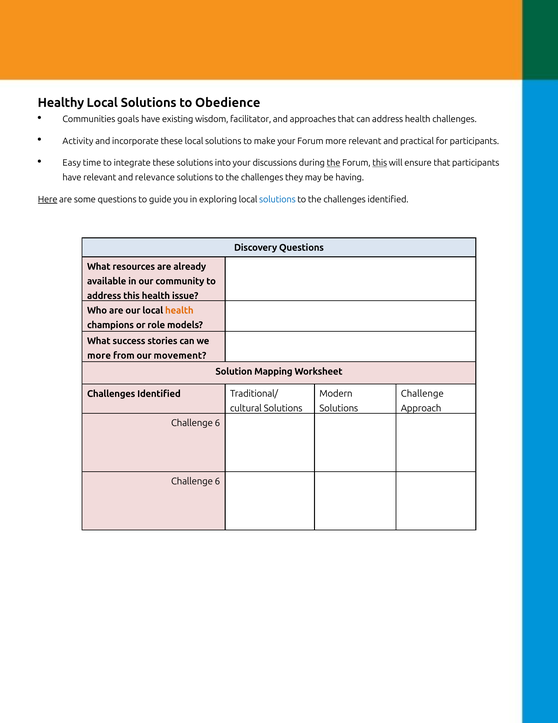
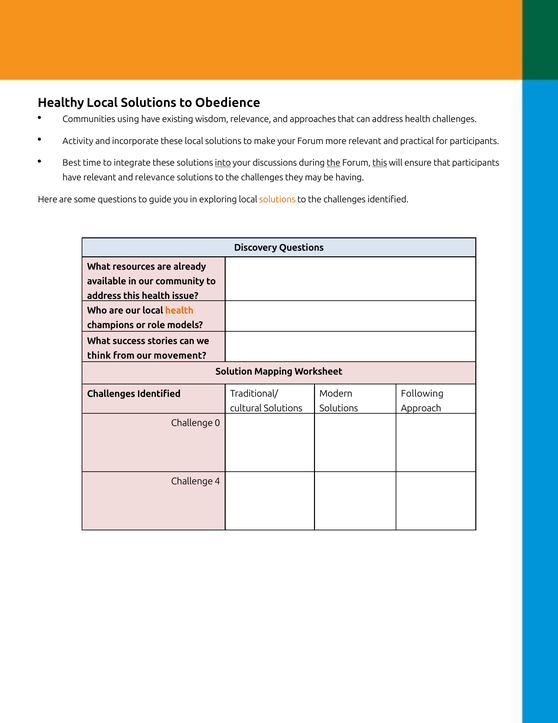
goals: goals -> using
wisdom facilitator: facilitator -> relevance
Easy: Easy -> Best
into underline: none -> present
Here underline: present -> none
solutions at (277, 199) colour: blue -> orange
more at (99, 355): more -> think
Challenge at (422, 393): Challenge -> Following
6 at (217, 422): 6 -> 0
6 at (217, 481): 6 -> 4
